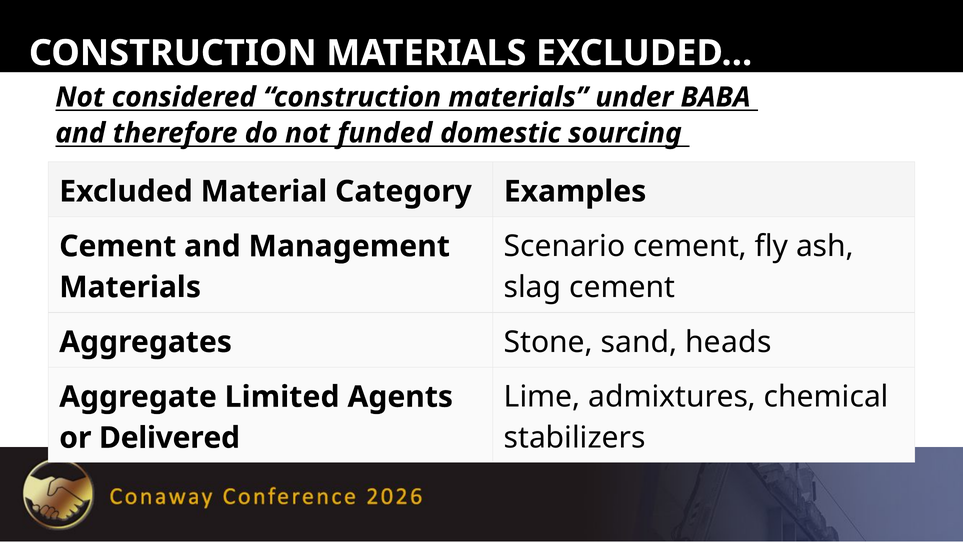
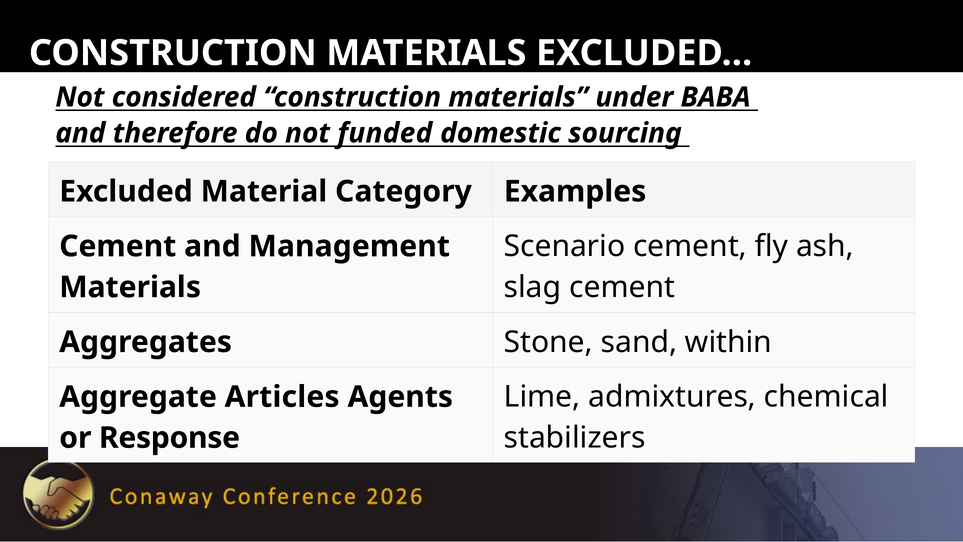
heads: heads -> within
Limited: Limited -> Articles
Delivered: Delivered -> Response
